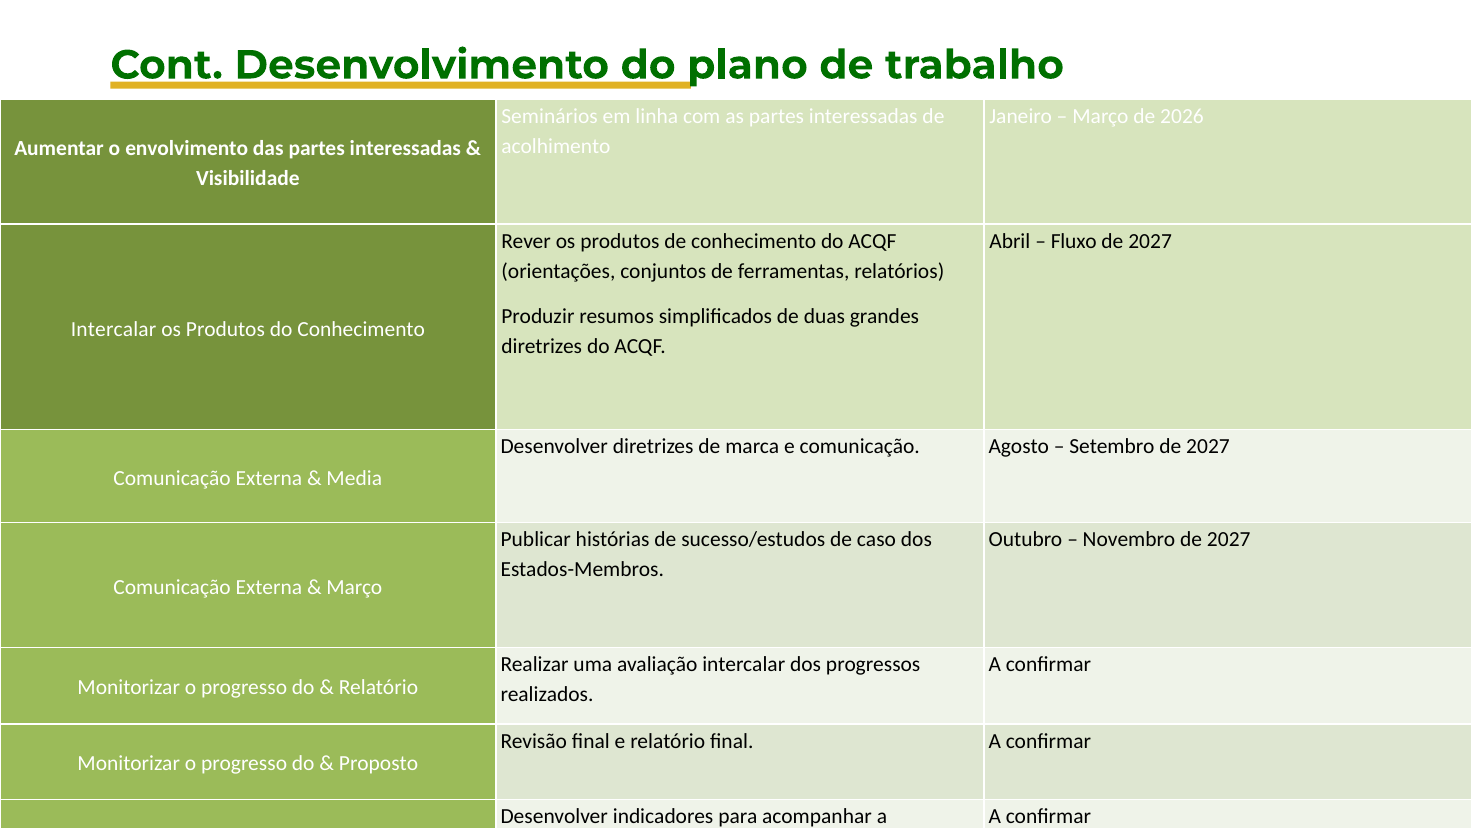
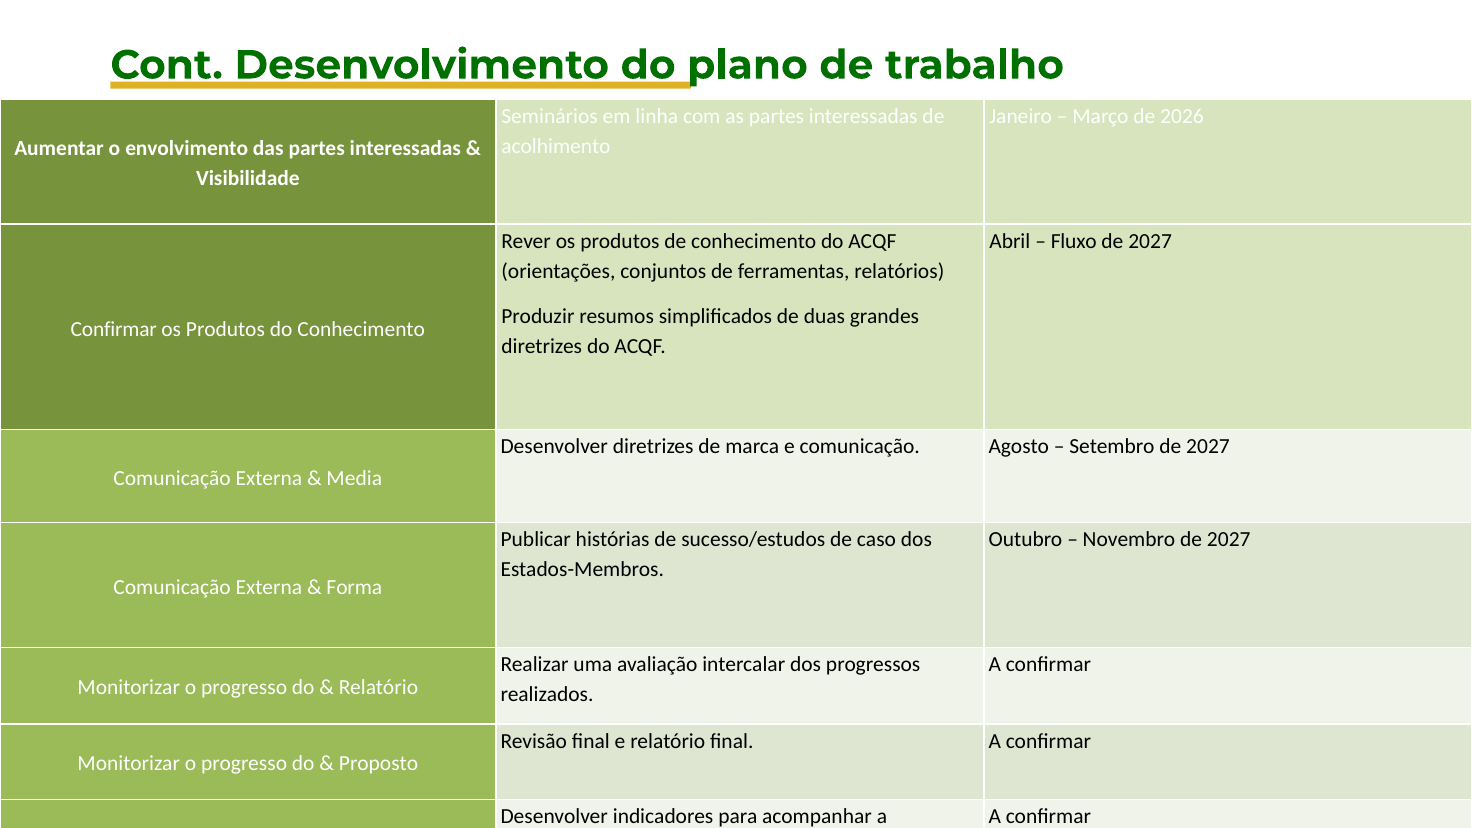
Intercalar at (114, 329): Intercalar -> Confirmar
Março at (354, 587): Março -> Forma
